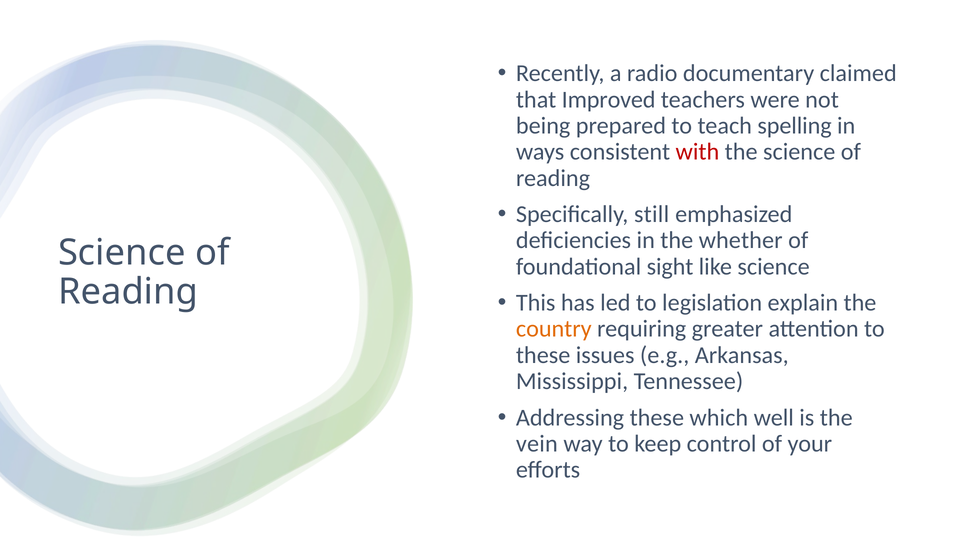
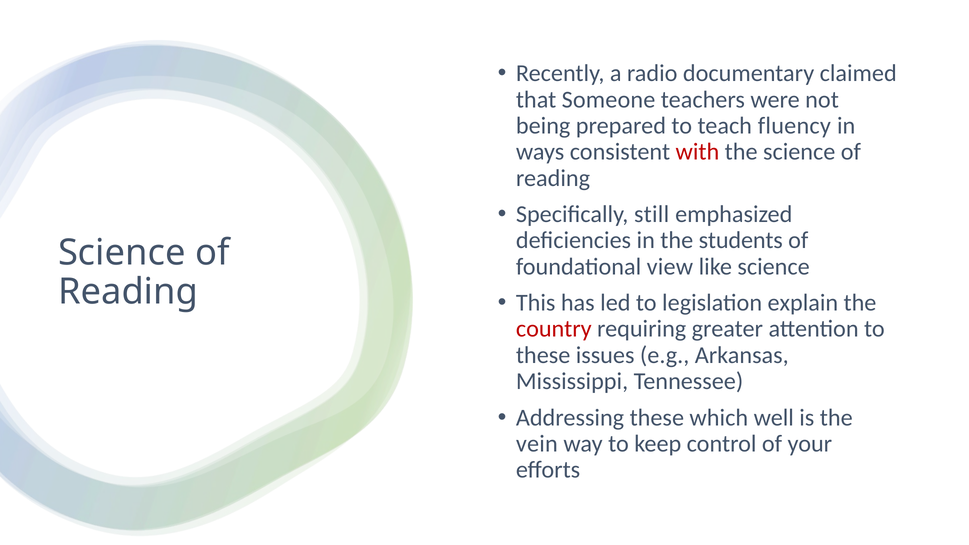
Improved: Improved -> Someone
spelling: spelling -> fluency
whether: whether -> students
sight: sight -> view
country colour: orange -> red
